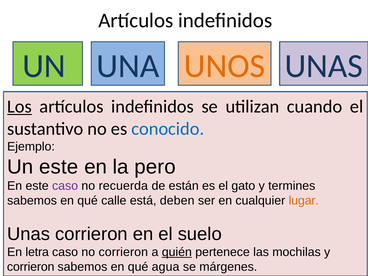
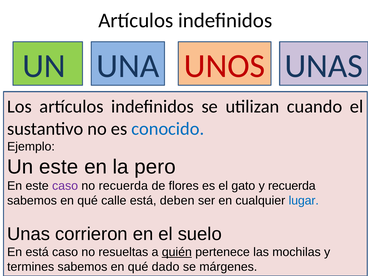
UNOS colour: orange -> red
Los underline: present -> none
están: están -> flores
y termines: termines -> recuerda
lugar colour: orange -> blue
En letra: letra -> está
no corrieron: corrieron -> resueltas
corrieron at (31, 267): corrieron -> termines
agua: agua -> dado
